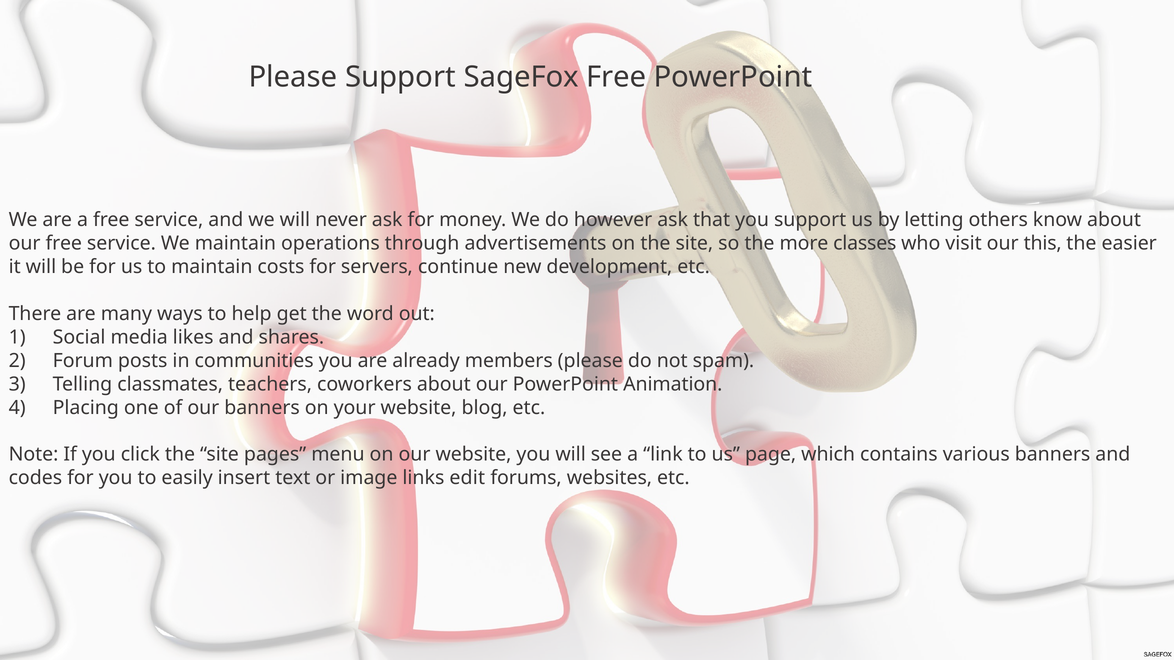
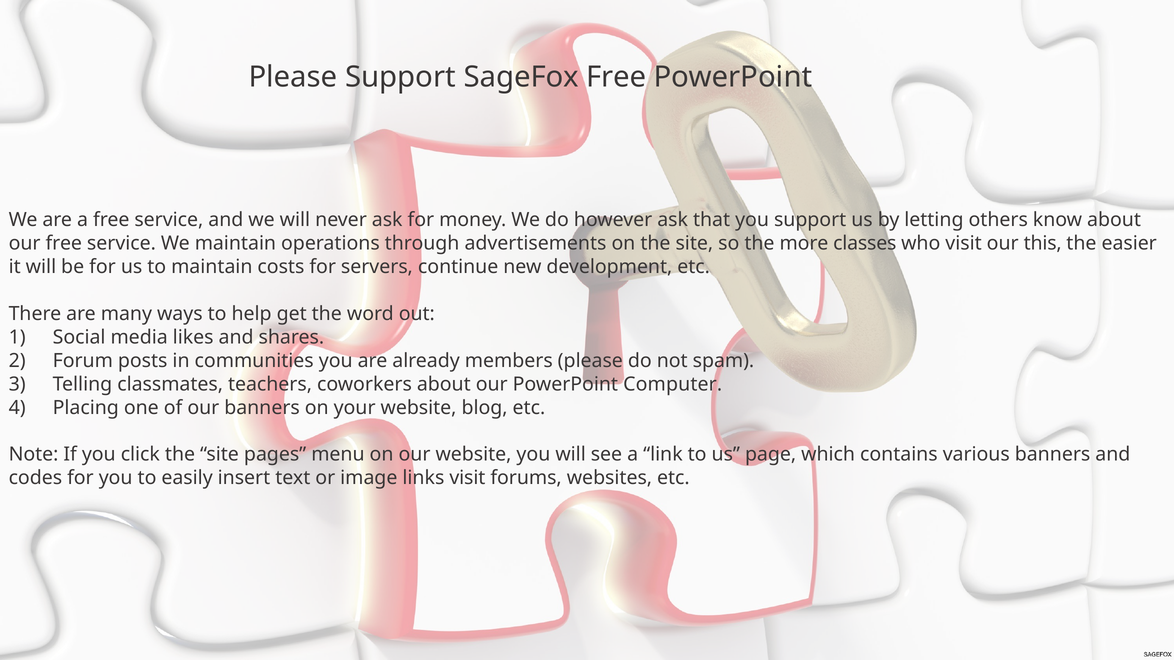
Animation: Animation -> Computer
links edit: edit -> visit
